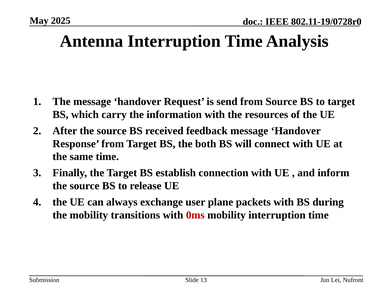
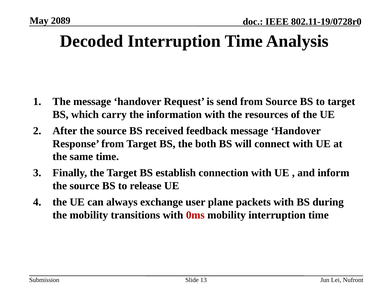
2025: 2025 -> 2089
Antenna: Antenna -> Decoded
